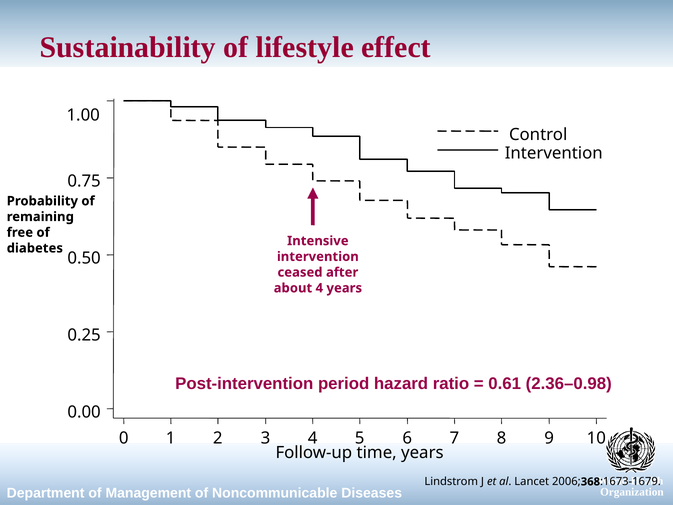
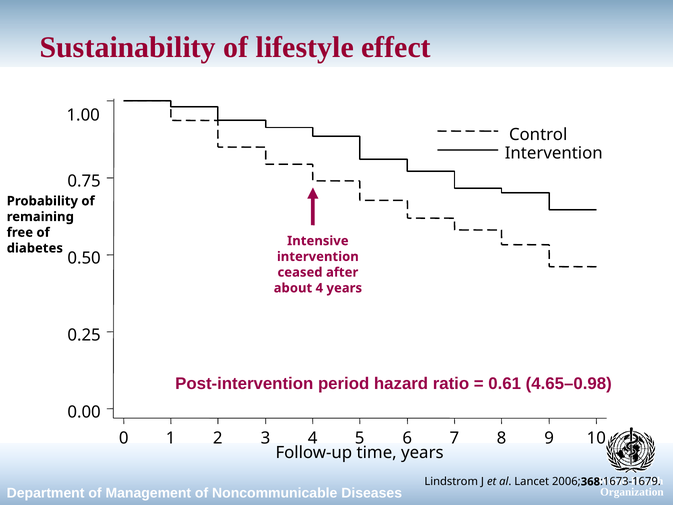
2.36–0.98: 2.36–0.98 -> 4.65–0.98
